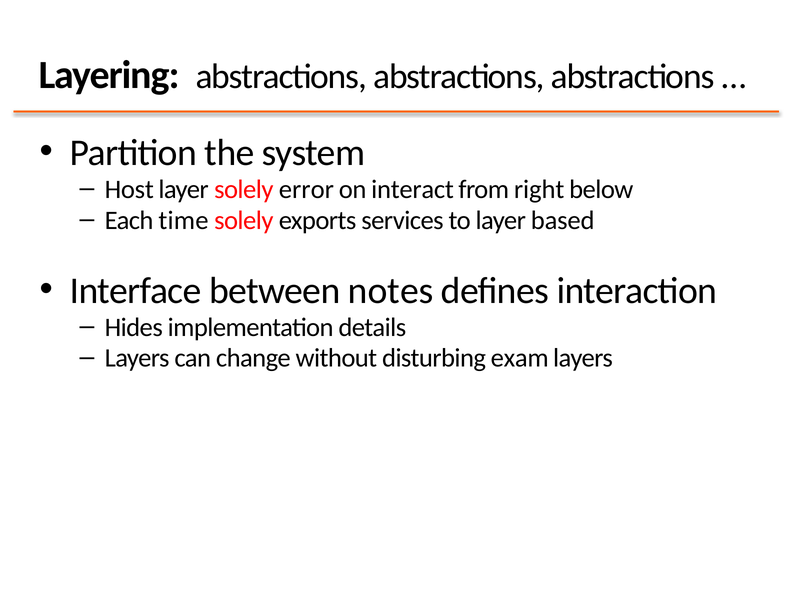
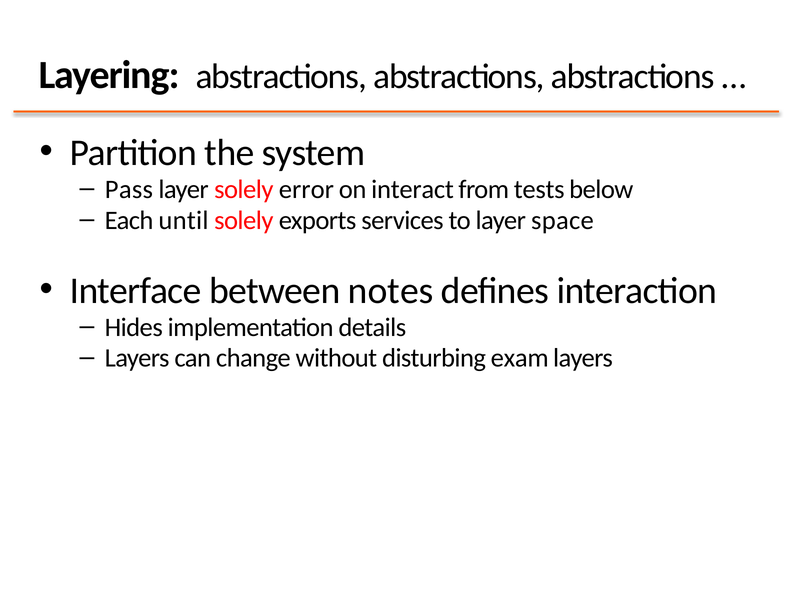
Host: Host -> Pass
right: right -> tests
time: time -> until
based: based -> space
